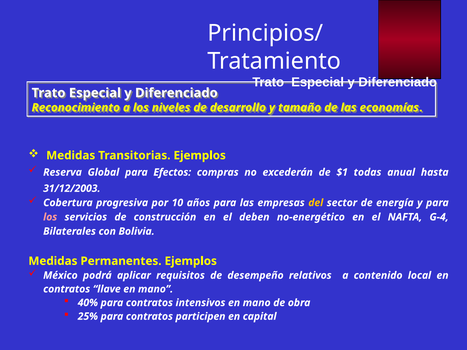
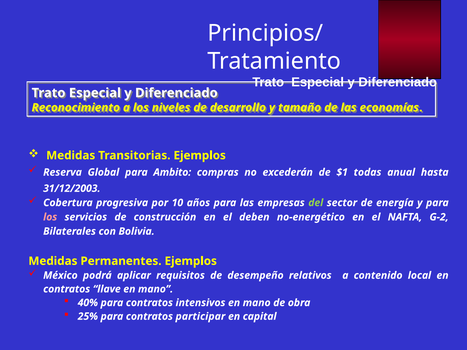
Efectos: Efectos -> Ambito
del colour: yellow -> light green
G-4: G-4 -> G-2
participen: participen -> participar
